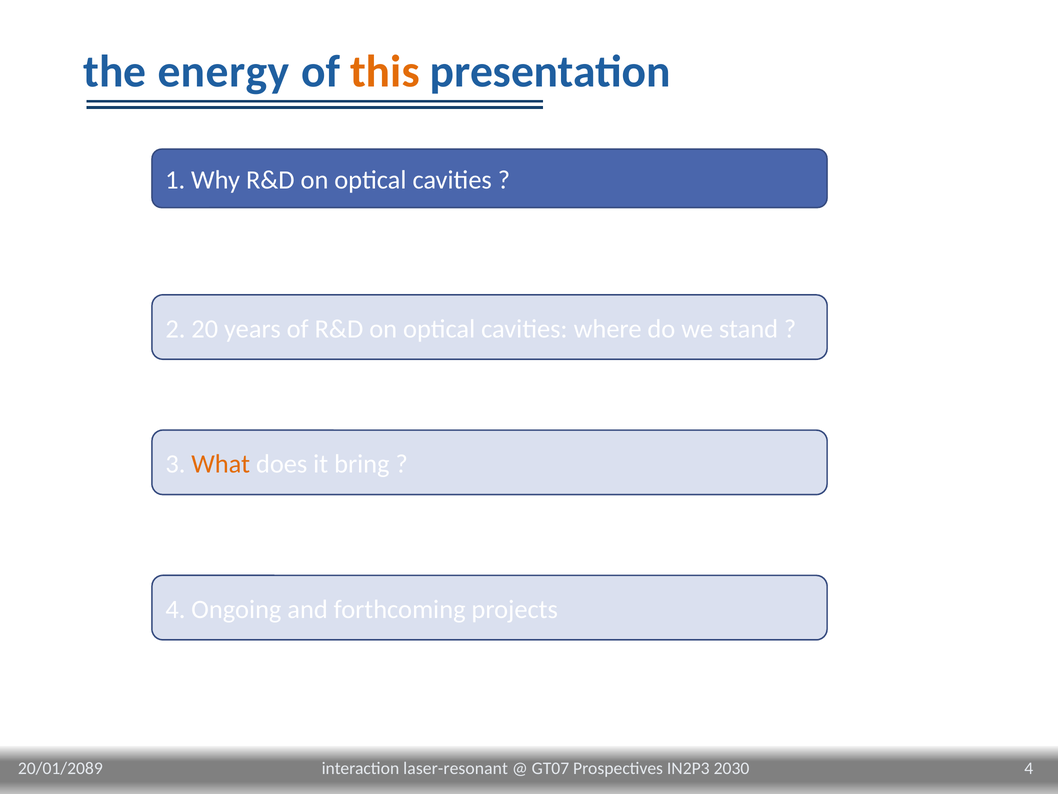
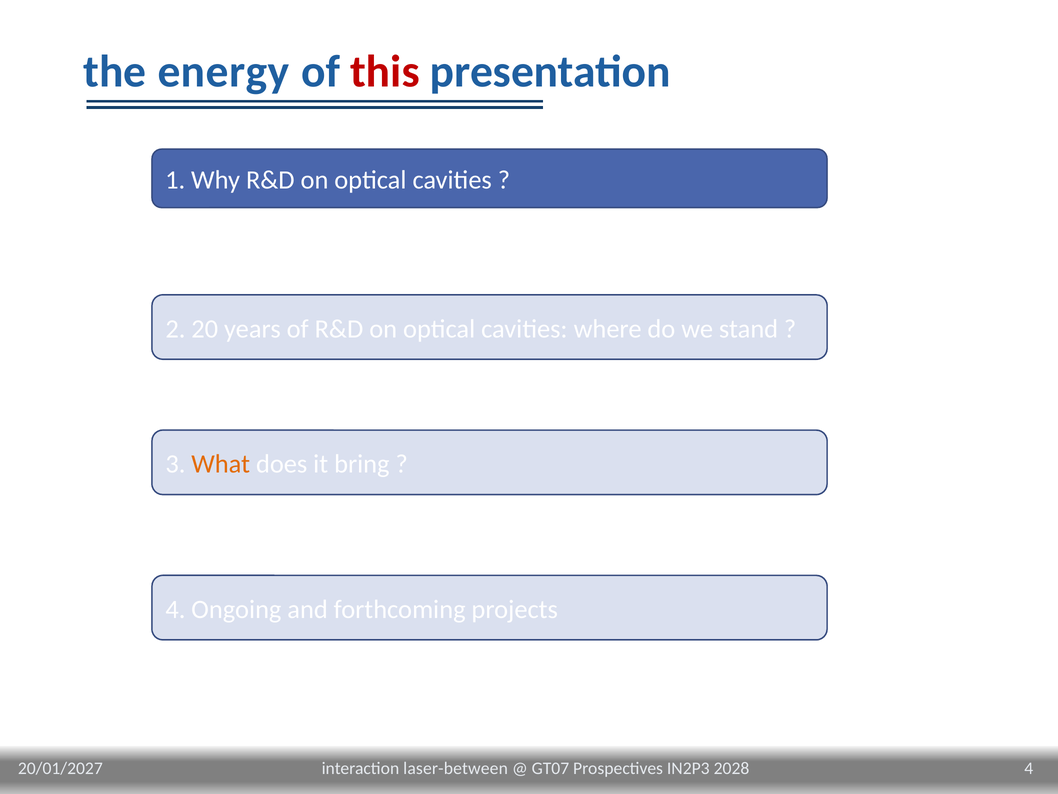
this colour: orange -> red
laser-resonant: laser-resonant -> laser-between
2030: 2030 -> 2028
20/01/2089: 20/01/2089 -> 20/01/2027
